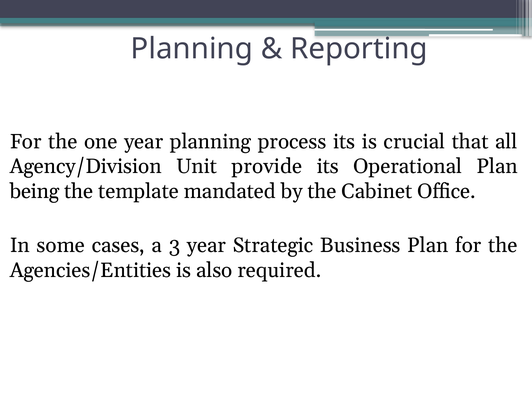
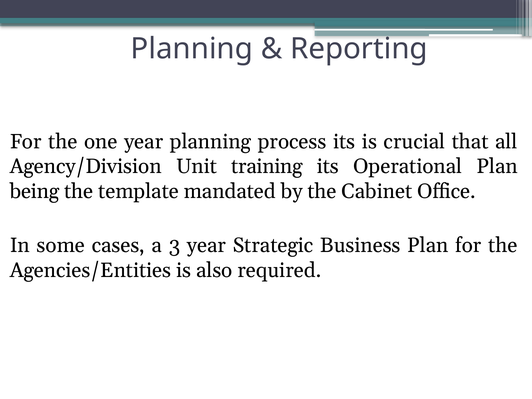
provide: provide -> training
